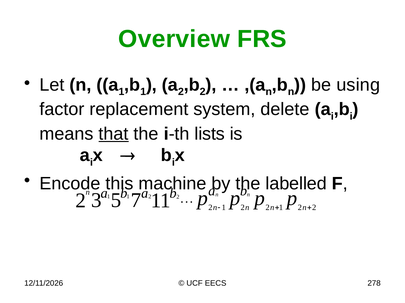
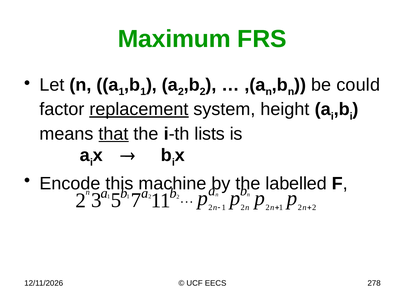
Overview: Overview -> Maximum
using: using -> could
replacement underline: none -> present
delete: delete -> height
